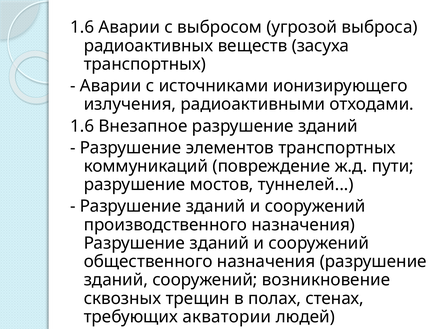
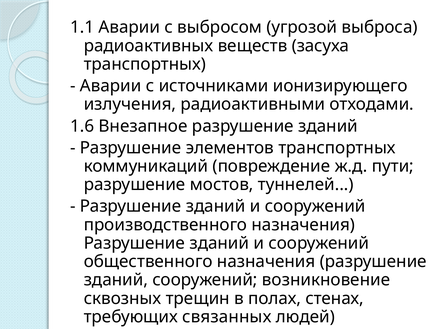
1.6 at (82, 27): 1.6 -> 1.1
акватории: акватории -> связанных
